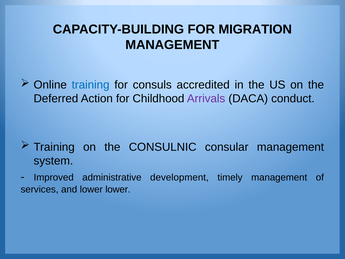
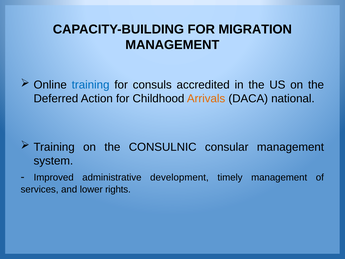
Arrivals colour: purple -> orange
conduct: conduct -> national
lower lower: lower -> rights
